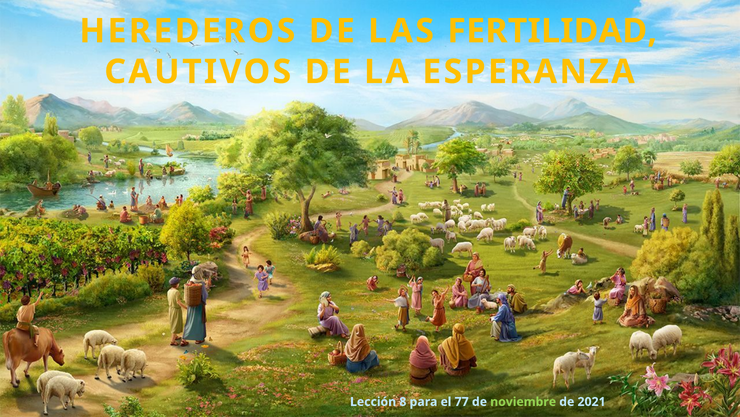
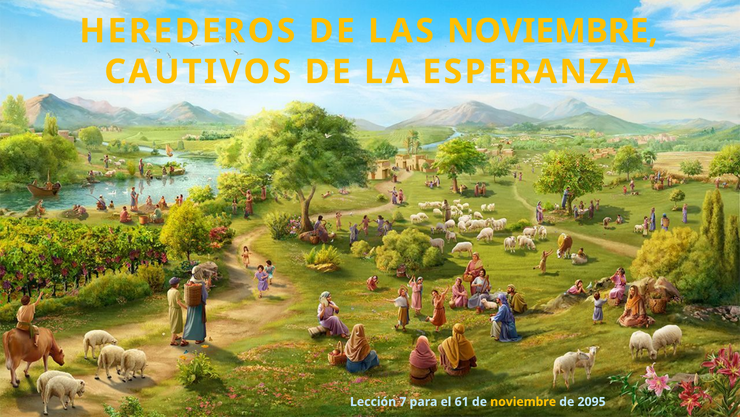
LAS FERTILIDAD: FERTILIDAD -> NOVIEMBRE
8: 8 -> 7
77: 77 -> 61
noviembre at (523, 401) colour: light green -> yellow
2021: 2021 -> 2095
